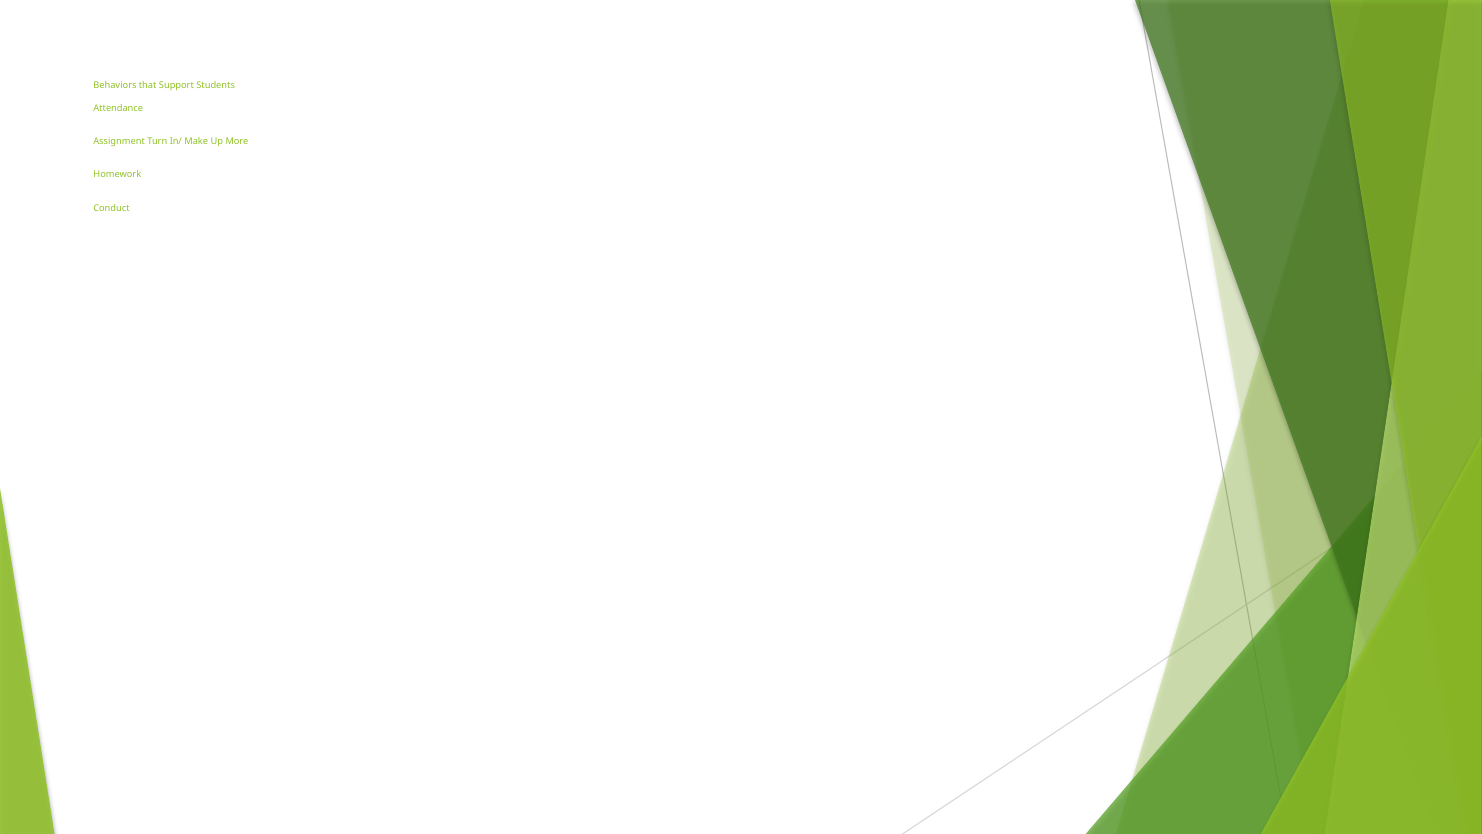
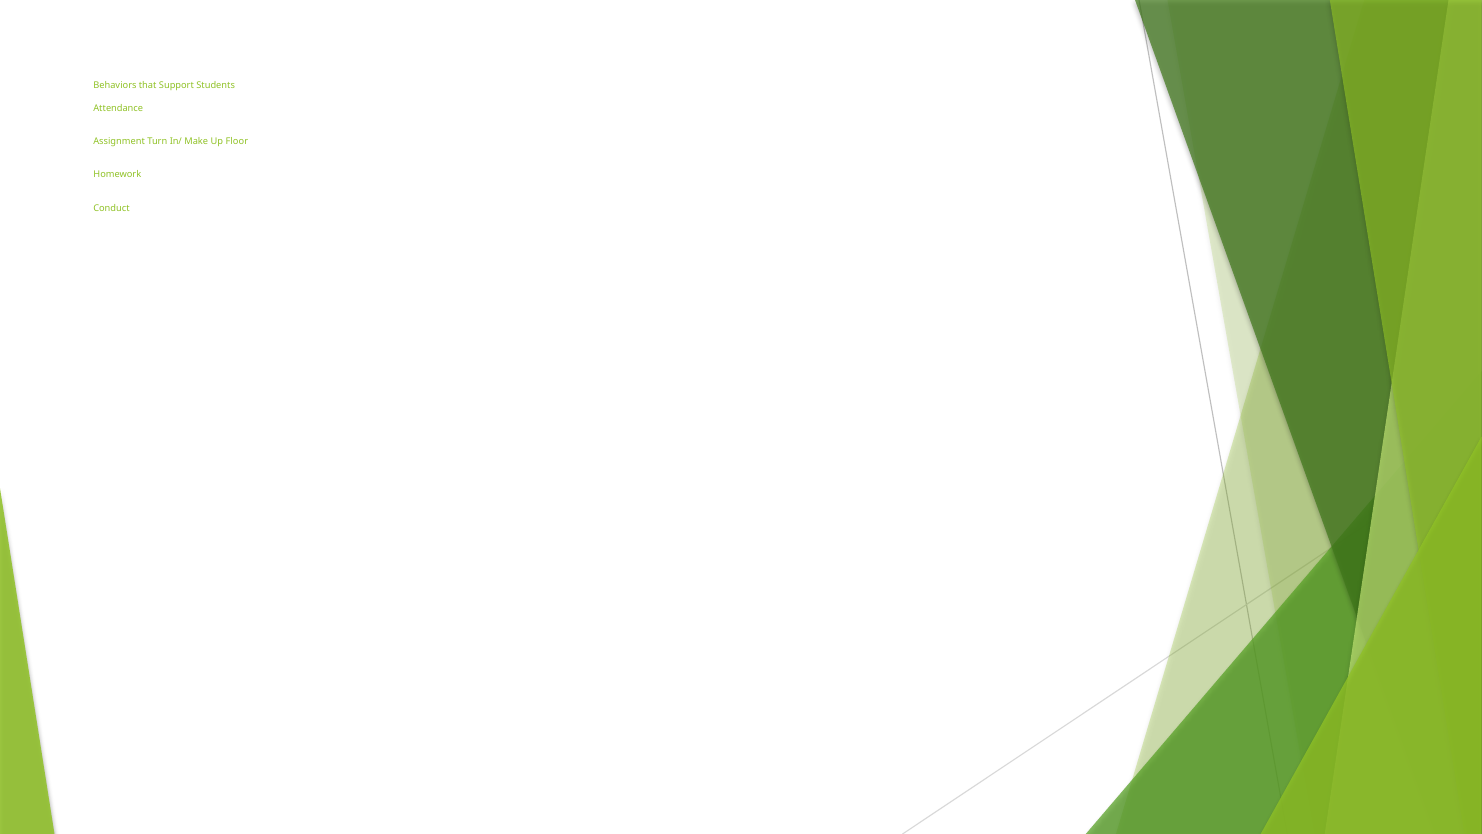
More: More -> Floor
